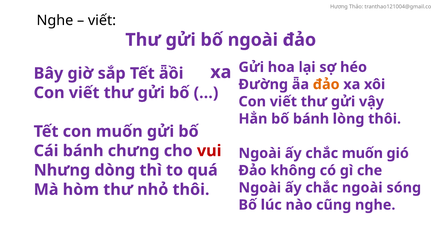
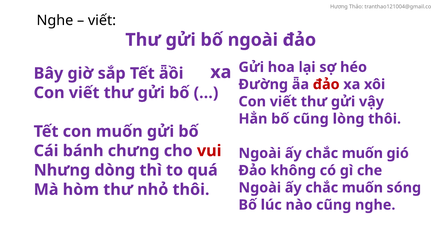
đảo at (326, 85) colour: orange -> red
bố bánh: bánh -> cũng
ngoài at (362, 188): ngoài -> muốn
